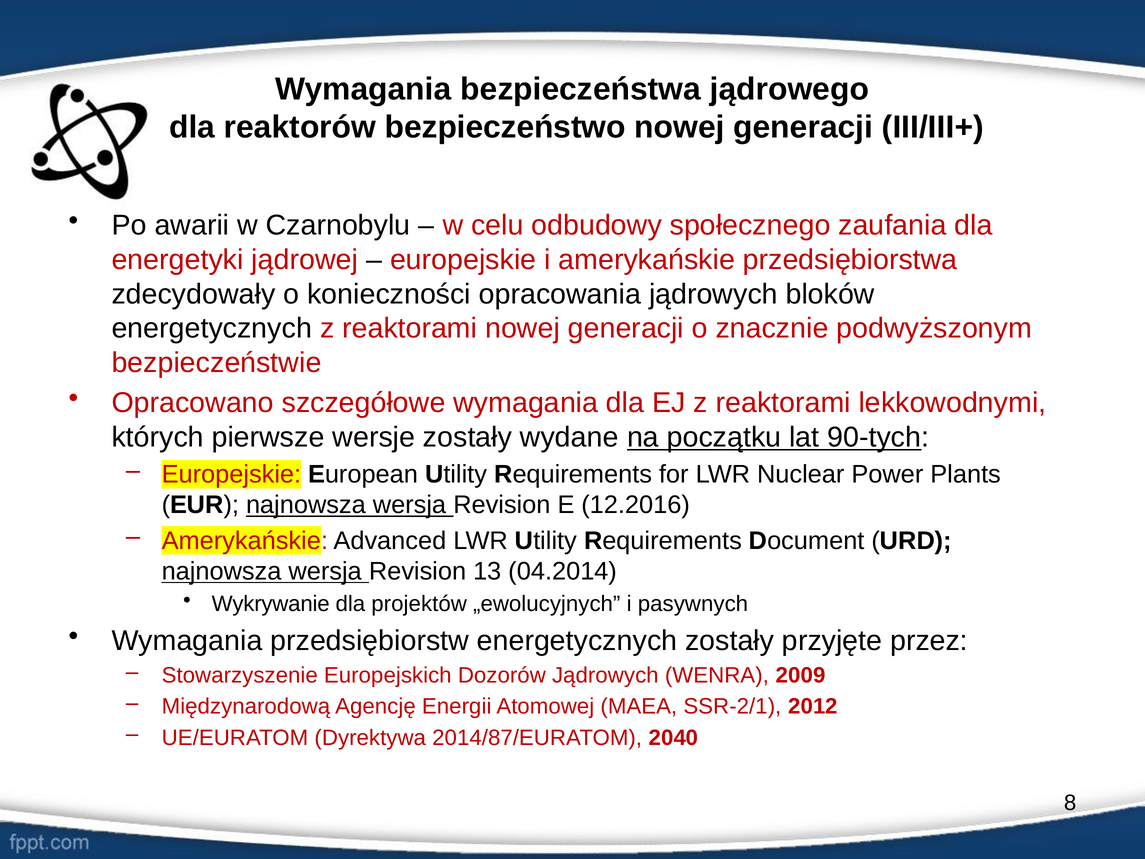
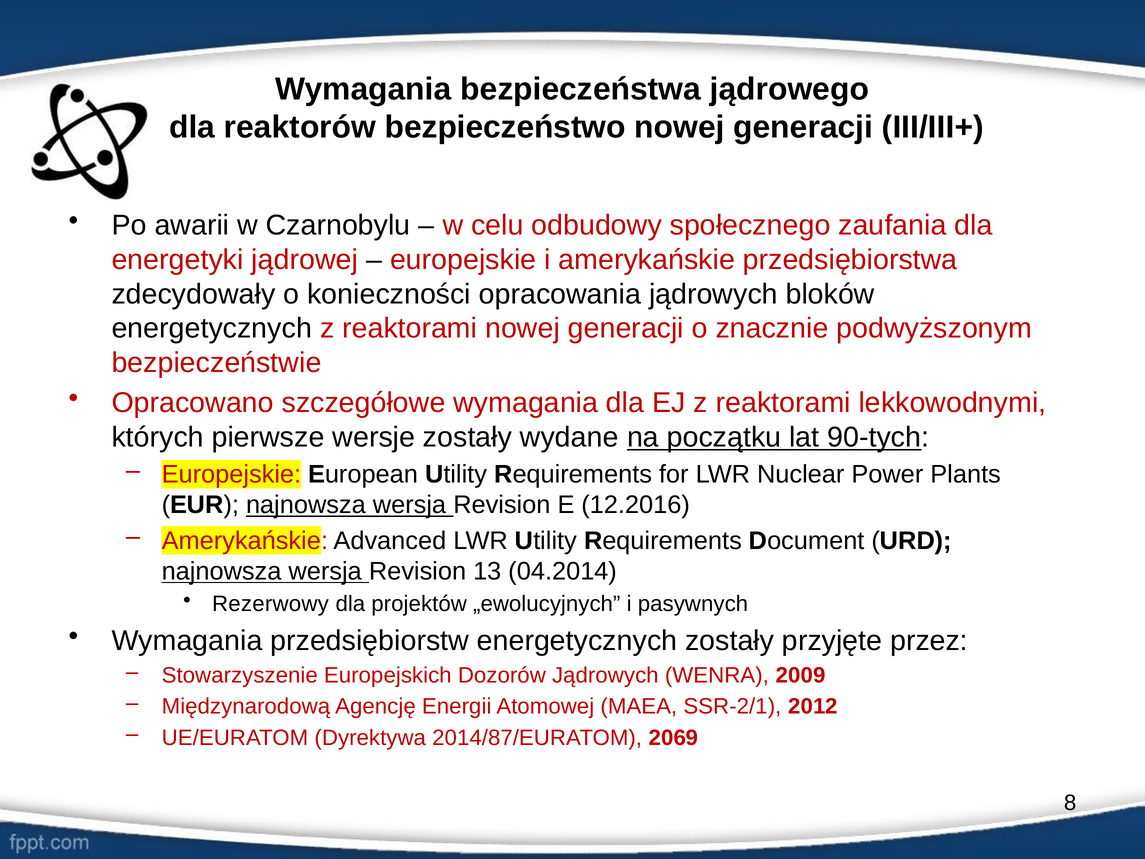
Wykrywanie: Wykrywanie -> Rezerwowy
2040: 2040 -> 2069
